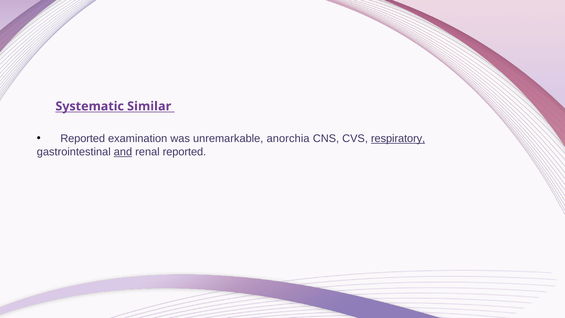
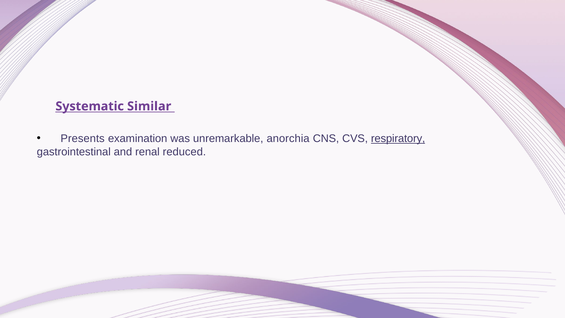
Reported at (83, 139): Reported -> Presents
and underline: present -> none
renal reported: reported -> reduced
